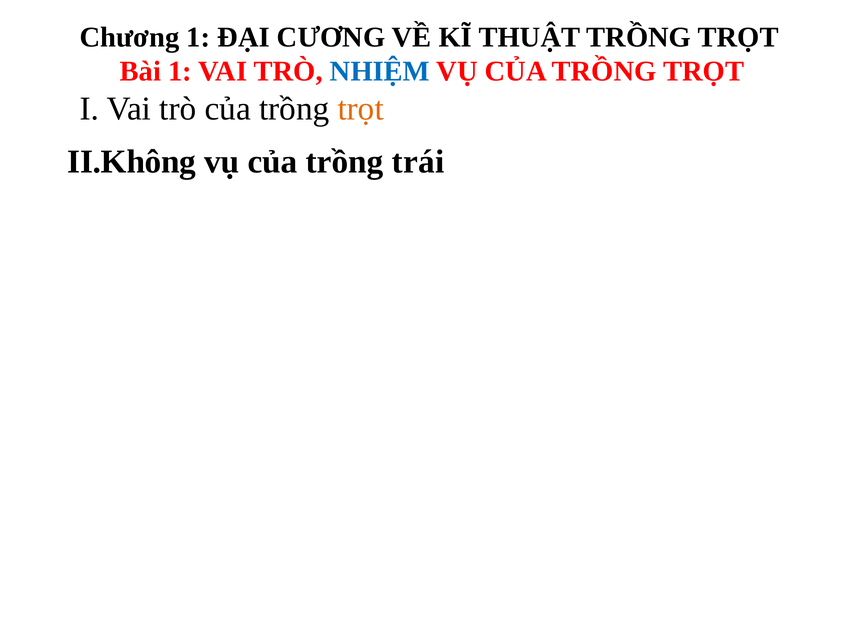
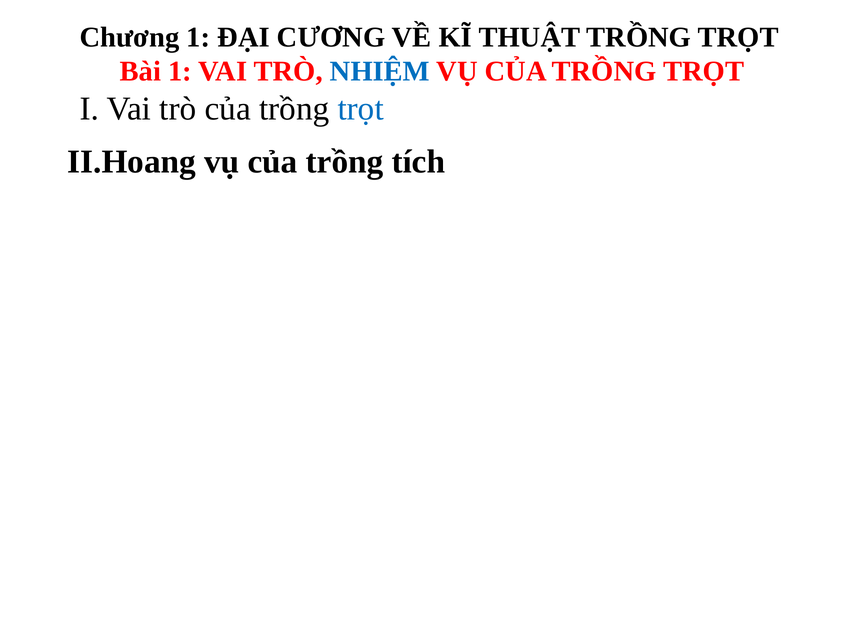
trọt at (361, 109) colour: orange -> blue
II.Không: II.Không -> II.Hoang
trái: trái -> tích
